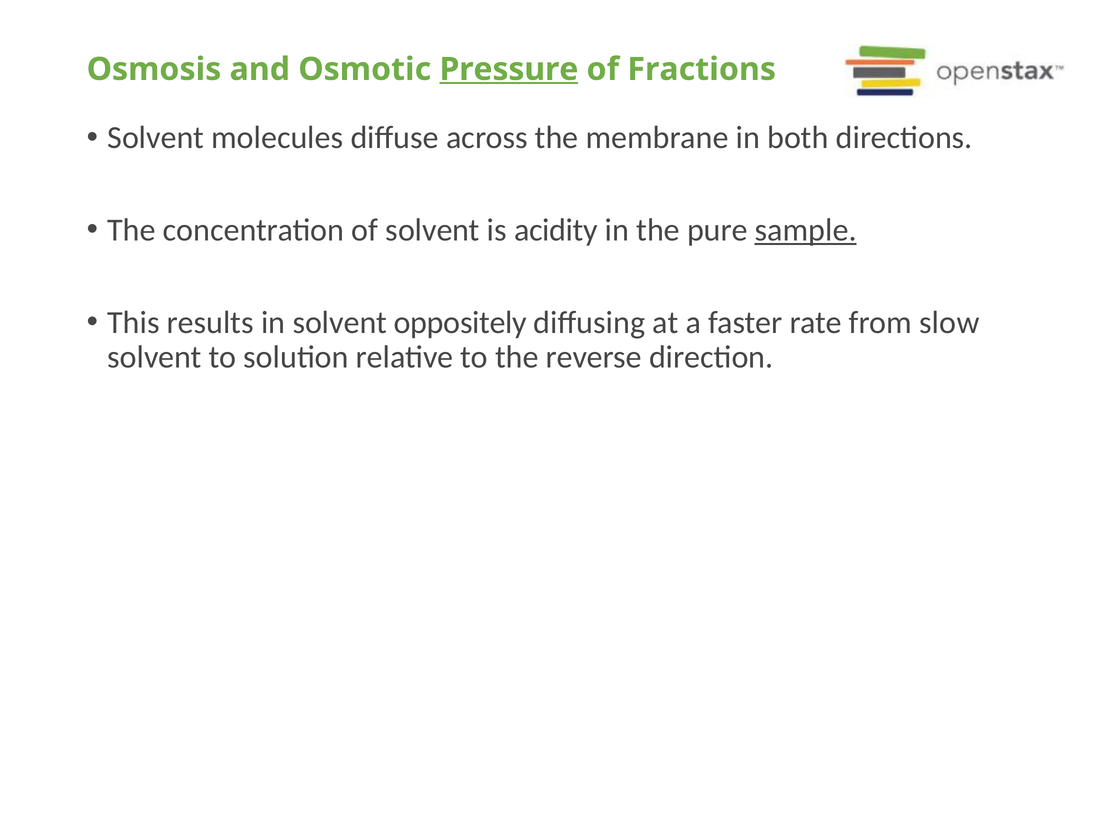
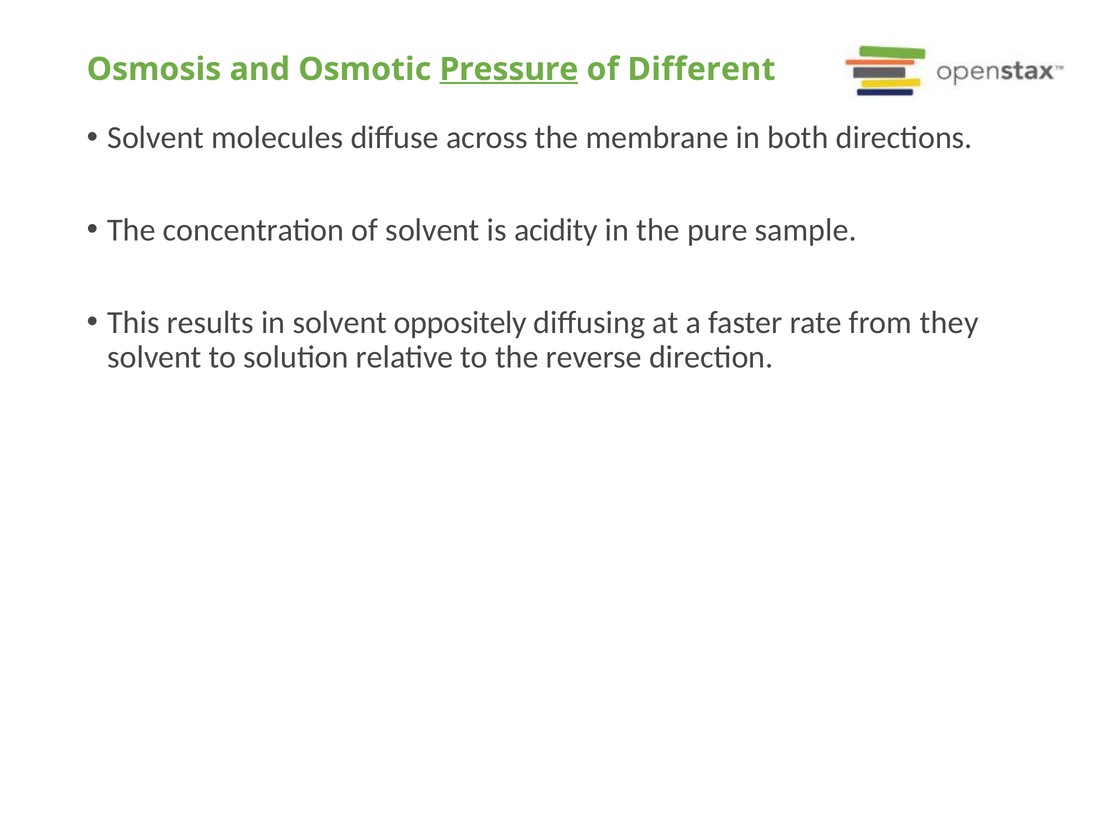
Fractions: Fractions -> Different
sample underline: present -> none
slow: slow -> they
